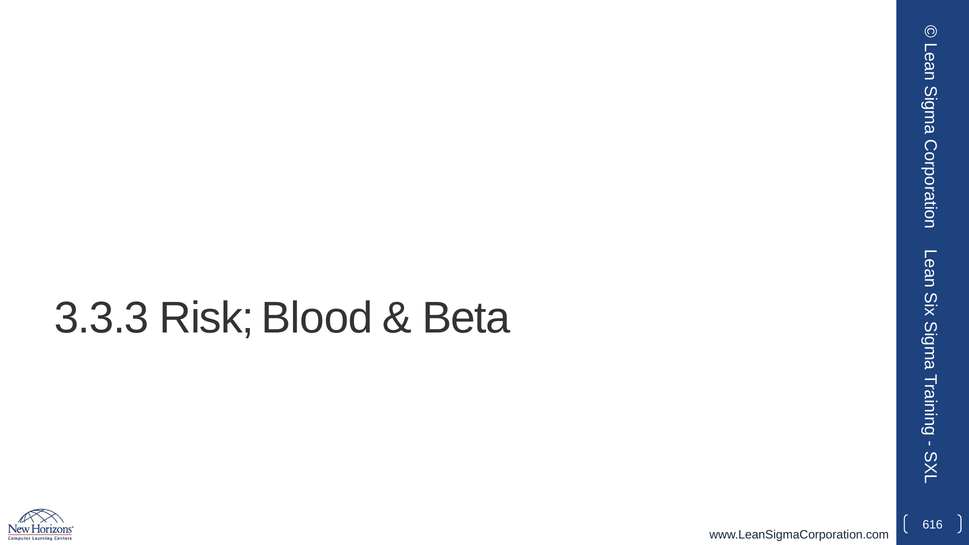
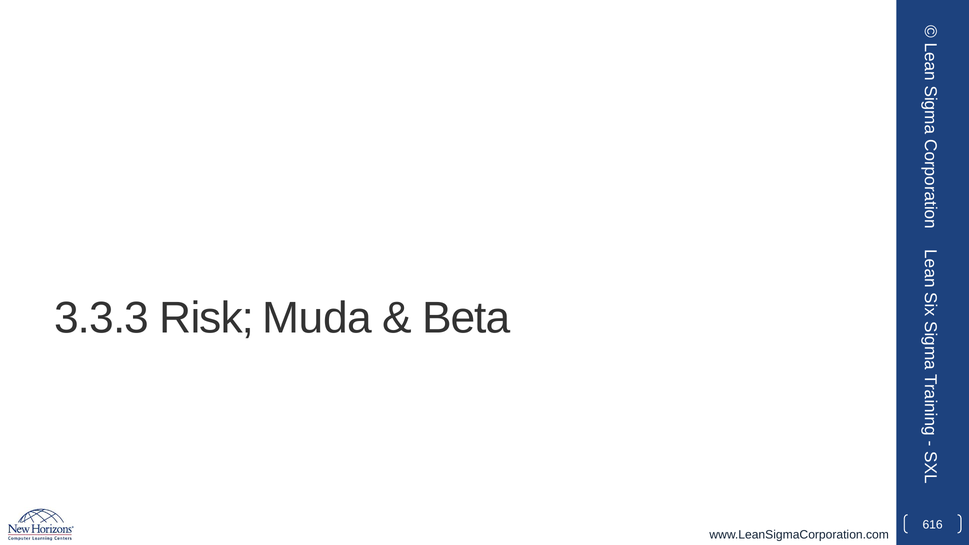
Blood: Blood -> Muda
